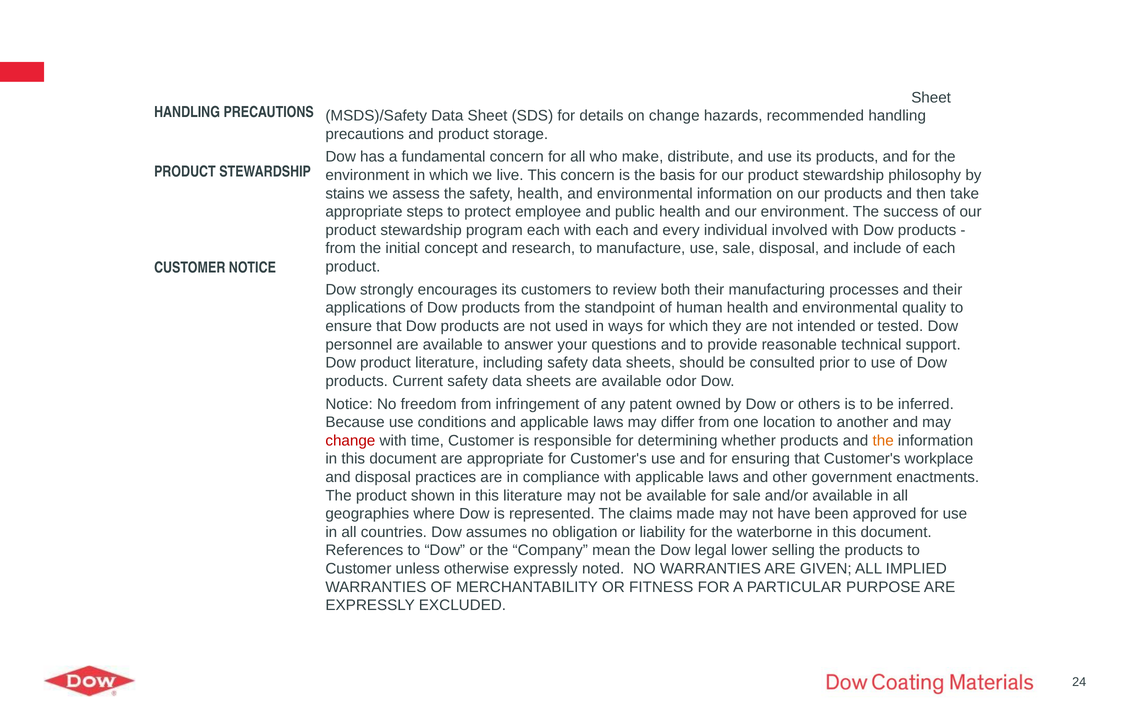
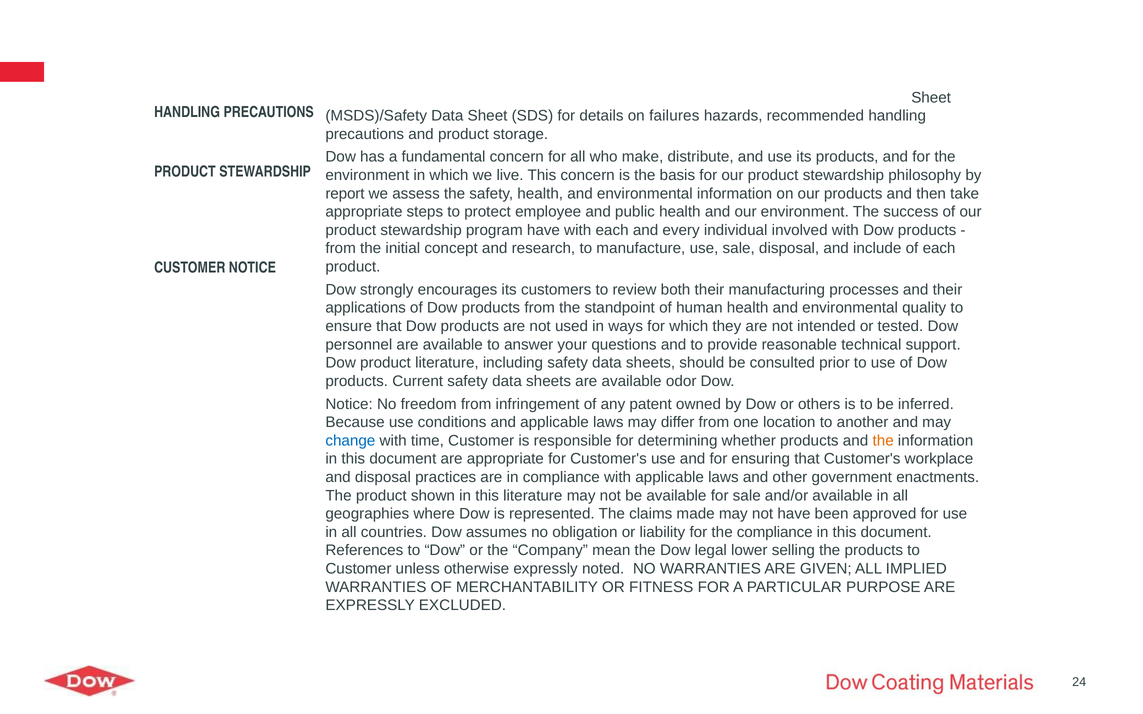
on change: change -> failures
stains: stains -> report
program each: each -> have
change at (350, 441) colour: red -> blue
the waterborne: waterborne -> compliance
